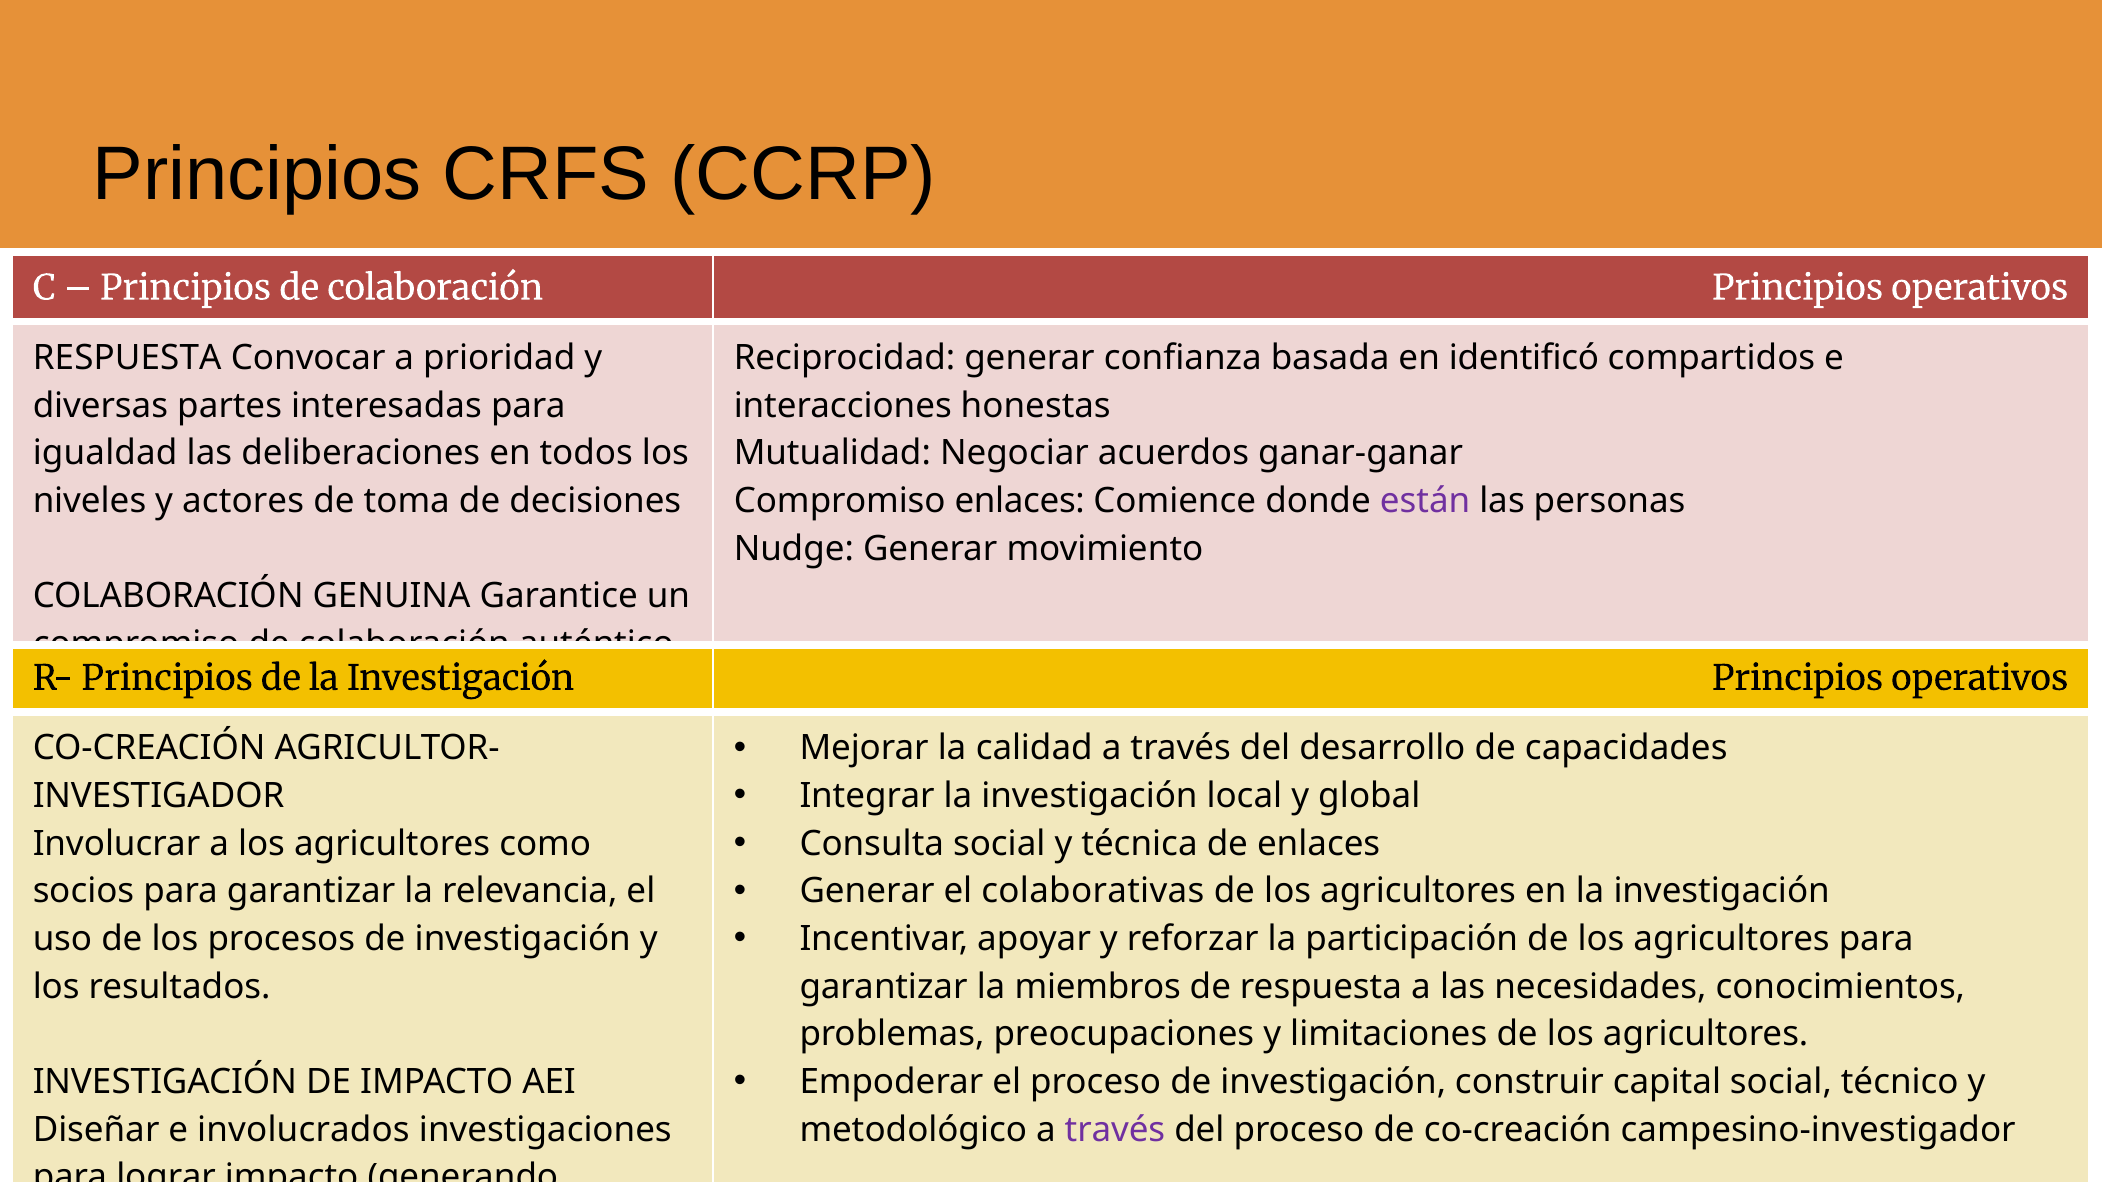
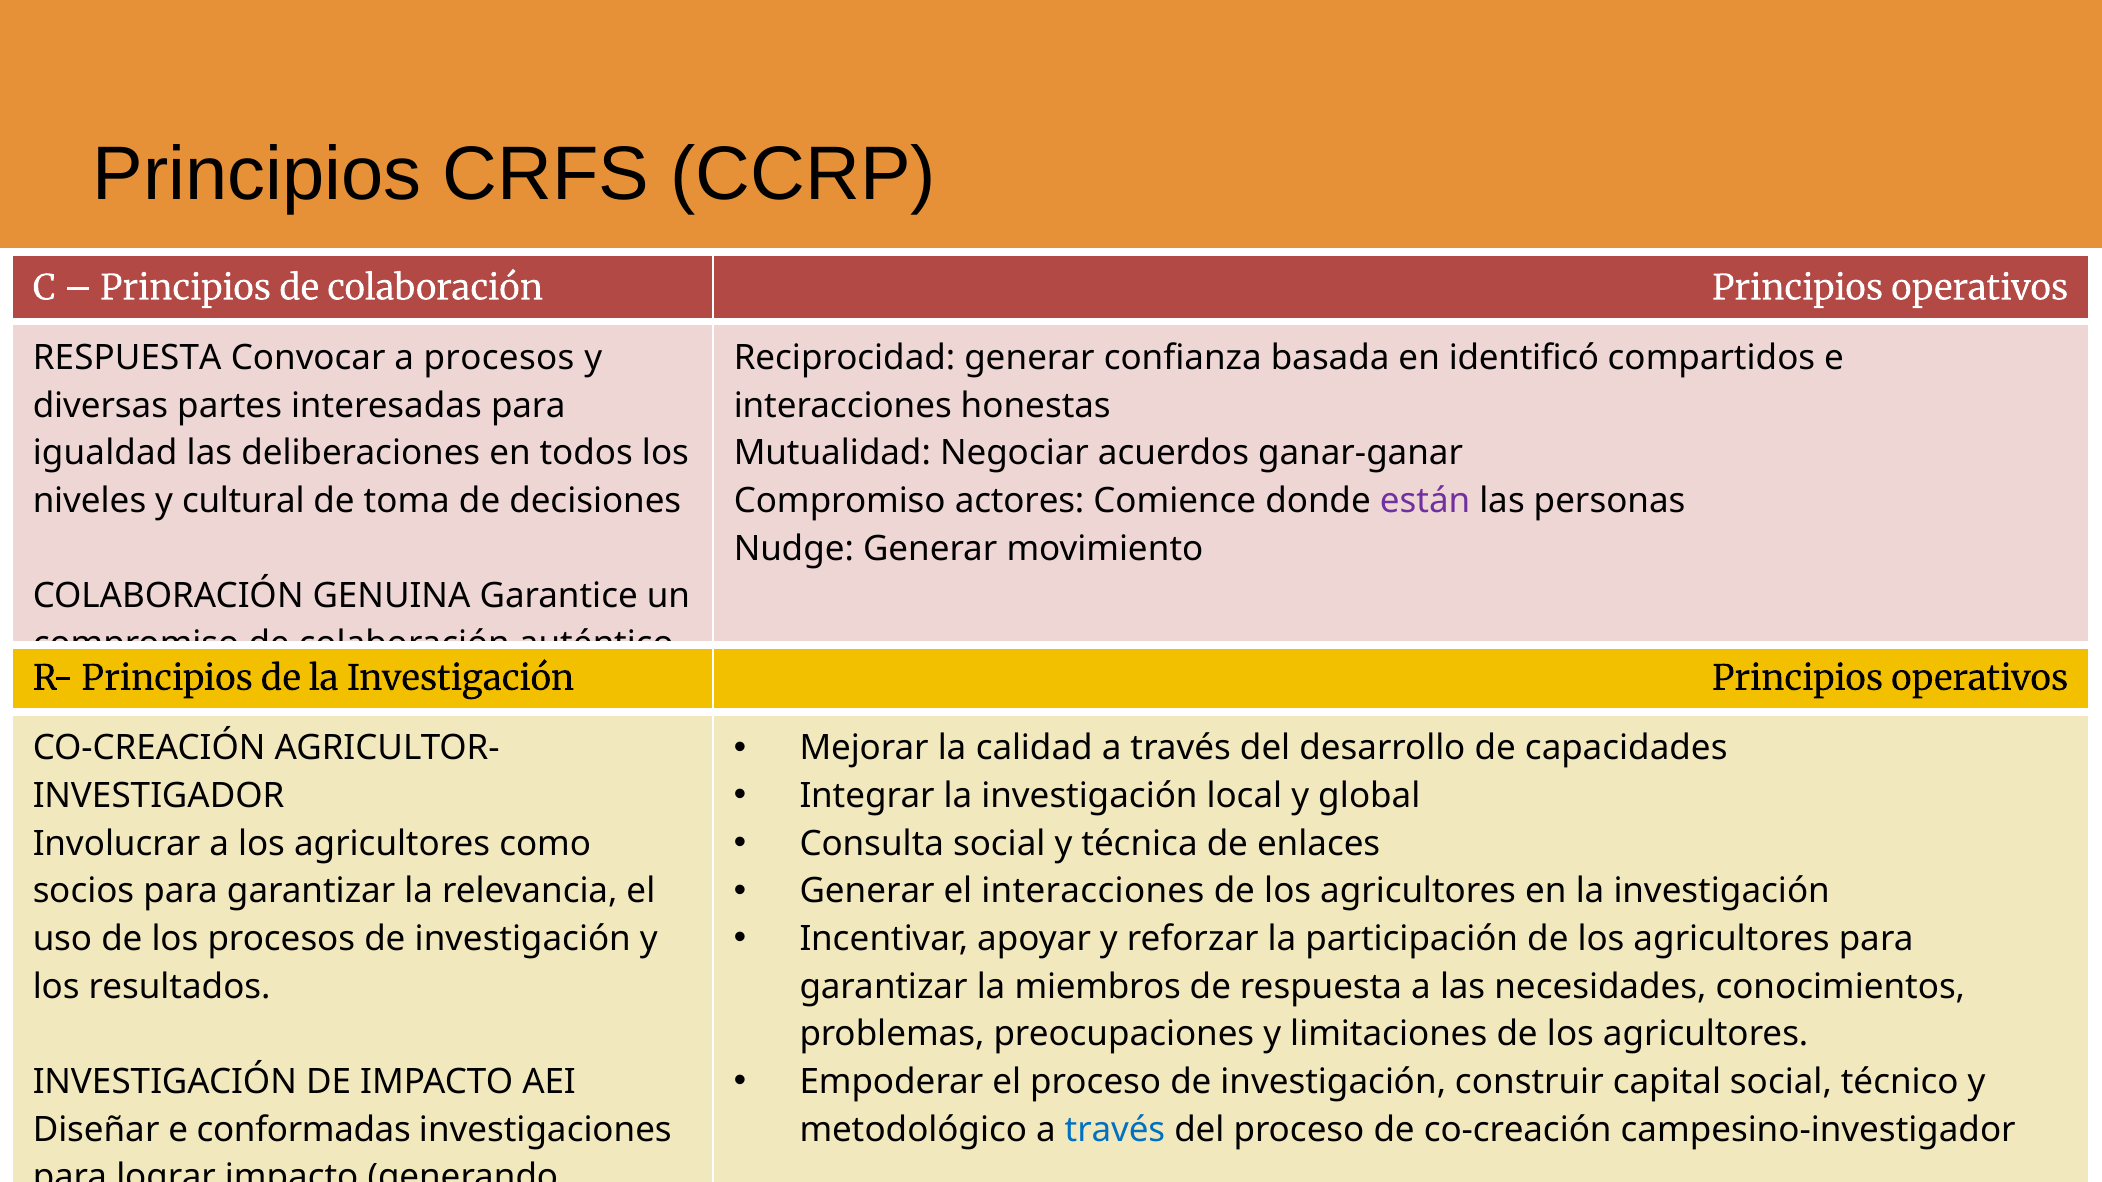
a prioridad: prioridad -> procesos
actores: actores -> cultural
Compromiso enlaces: enlaces -> actores
el colaborativas: colaborativas -> interacciones
involucrados: involucrados -> conformadas
través at (1115, 1130) colour: purple -> blue
